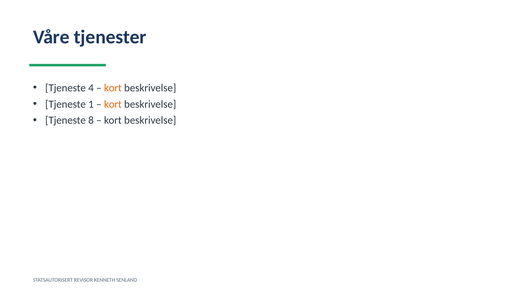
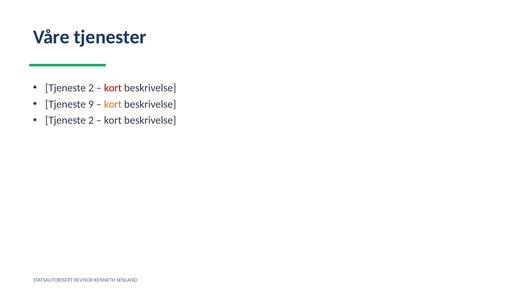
4 at (91, 88): 4 -> 2
kort at (113, 88) colour: orange -> red
1: 1 -> 9
8 at (91, 120): 8 -> 2
